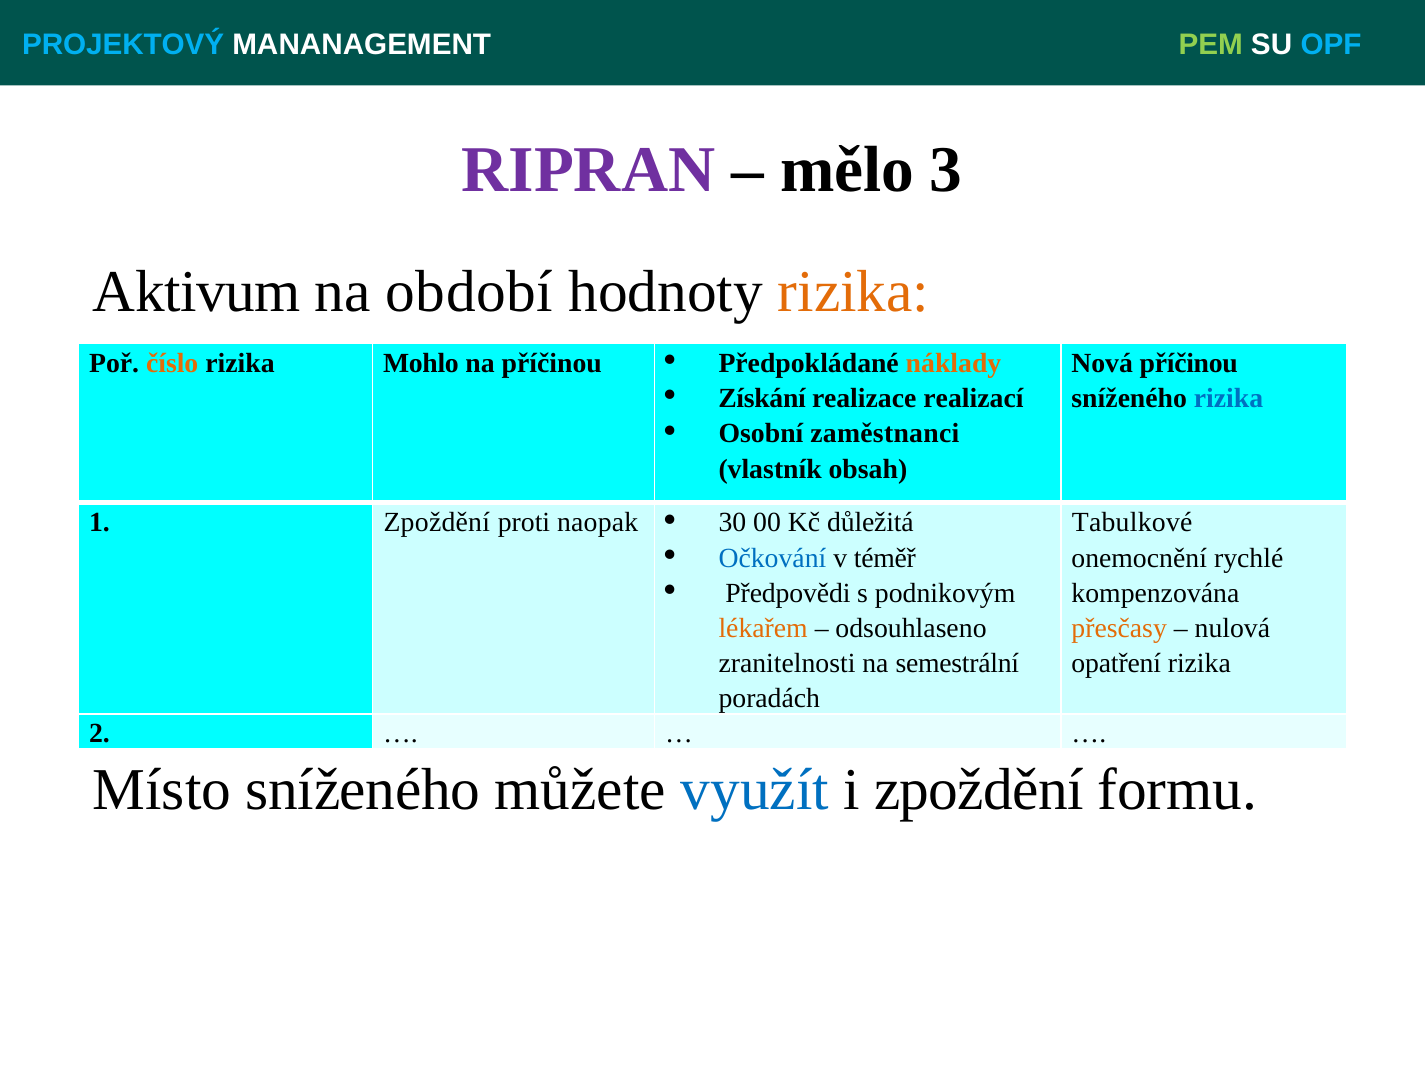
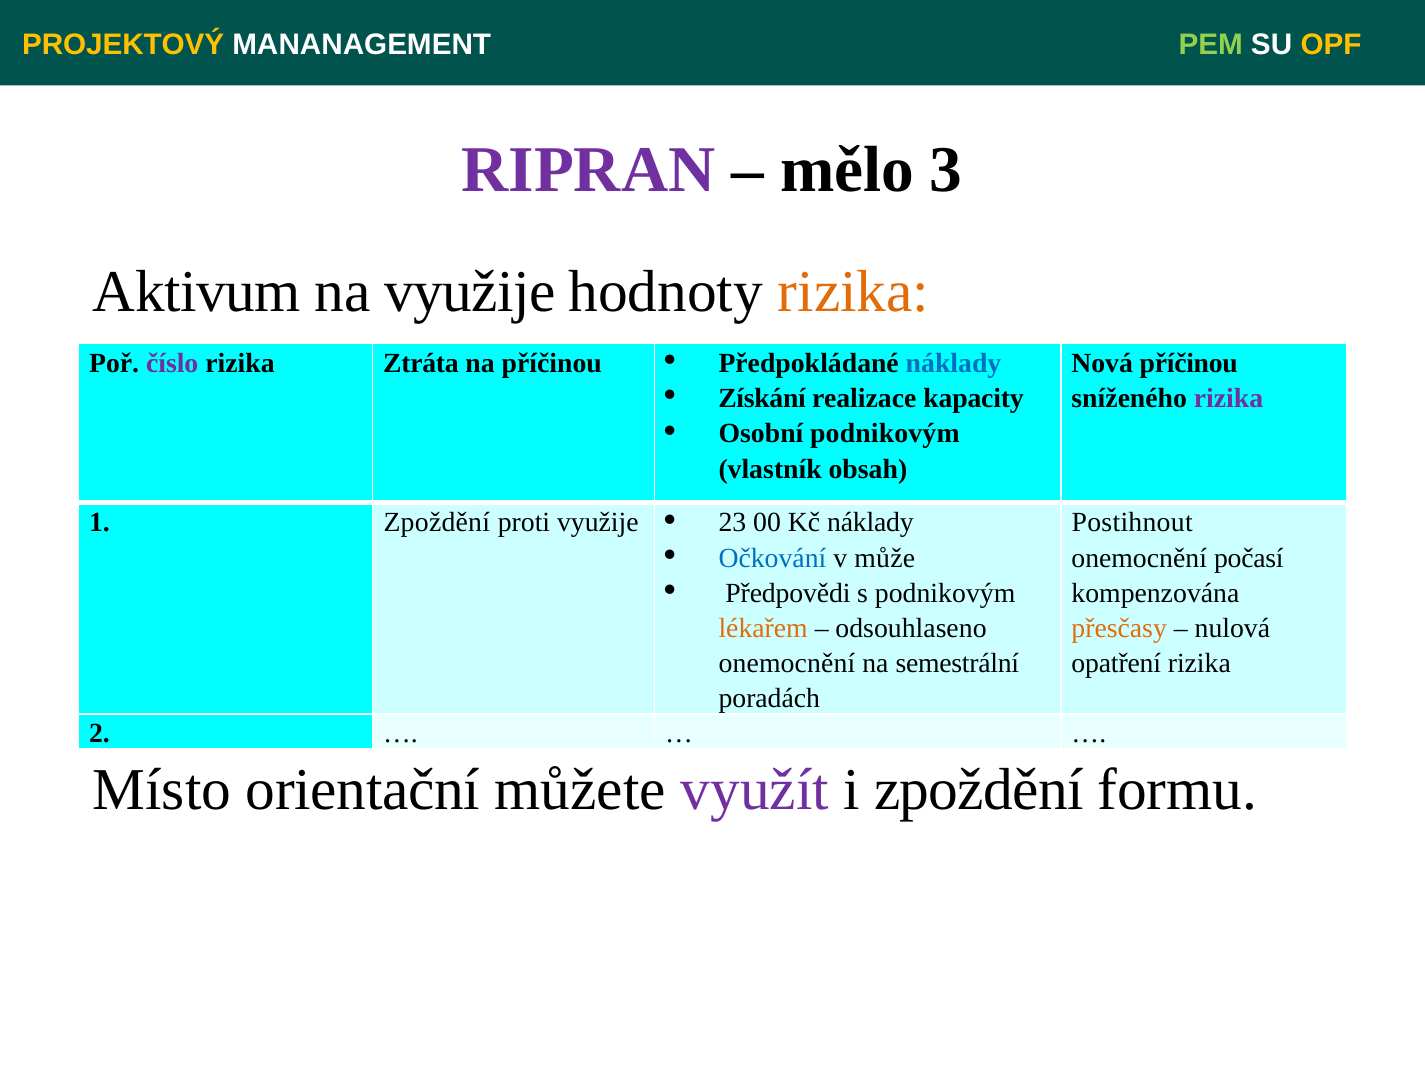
PROJEKTOVÝ colour: light blue -> yellow
OPF colour: light blue -> yellow
na období: období -> využije
číslo colour: orange -> purple
Mohlo: Mohlo -> Ztráta
náklady at (954, 364) colour: orange -> blue
realizací: realizací -> kapacity
rizika at (1229, 399) colour: blue -> purple
Osobní zaměstnanci: zaměstnanci -> podnikovým
proti naopak: naopak -> využije
30: 30 -> 23
Kč důležitá: důležitá -> náklady
Tabulkové: Tabulkové -> Postihnout
téměř: téměř -> může
rychlé: rychlé -> počasí
zranitelnosti at (787, 664): zranitelnosti -> onemocnění
Místo sníženého: sníženého -> orientační
využít colour: blue -> purple
